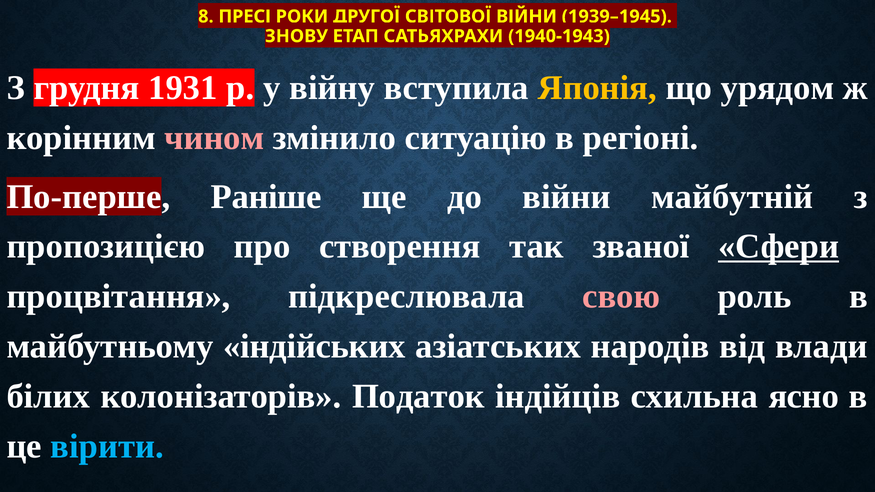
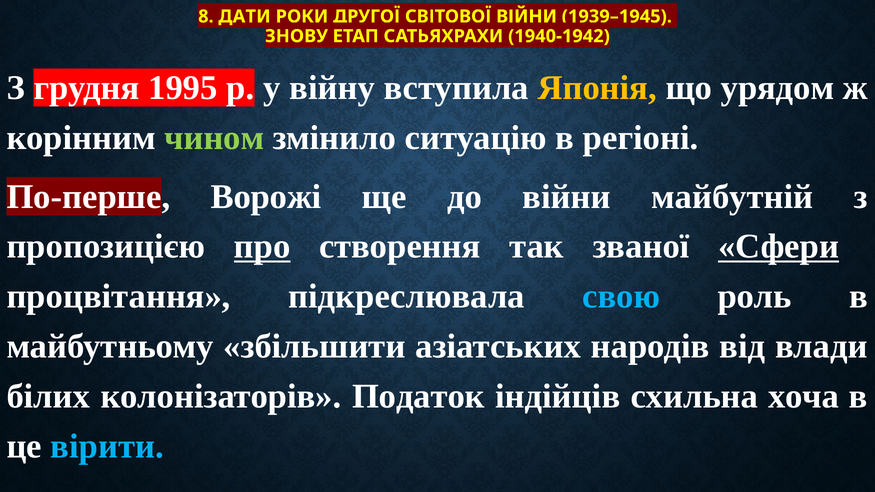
ПРЕСІ: ПРЕСІ -> ДАТИ
1940-1943: 1940-1943 -> 1940-1942
1931: 1931 -> 1995
чином colour: pink -> light green
Раніше: Раніше -> Ворожі
про underline: none -> present
свою colour: pink -> light blue
індійських: індійських -> збільшити
ясно: ясно -> хоча
